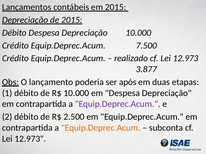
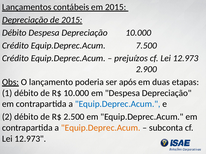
realizado: realizado -> prejuízos
3.877: 3.877 -> 2.900
Equip.Deprec.Acum at (118, 104) colour: purple -> blue
